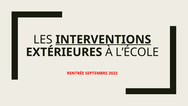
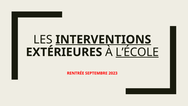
L’ÉCOLE underline: none -> present
